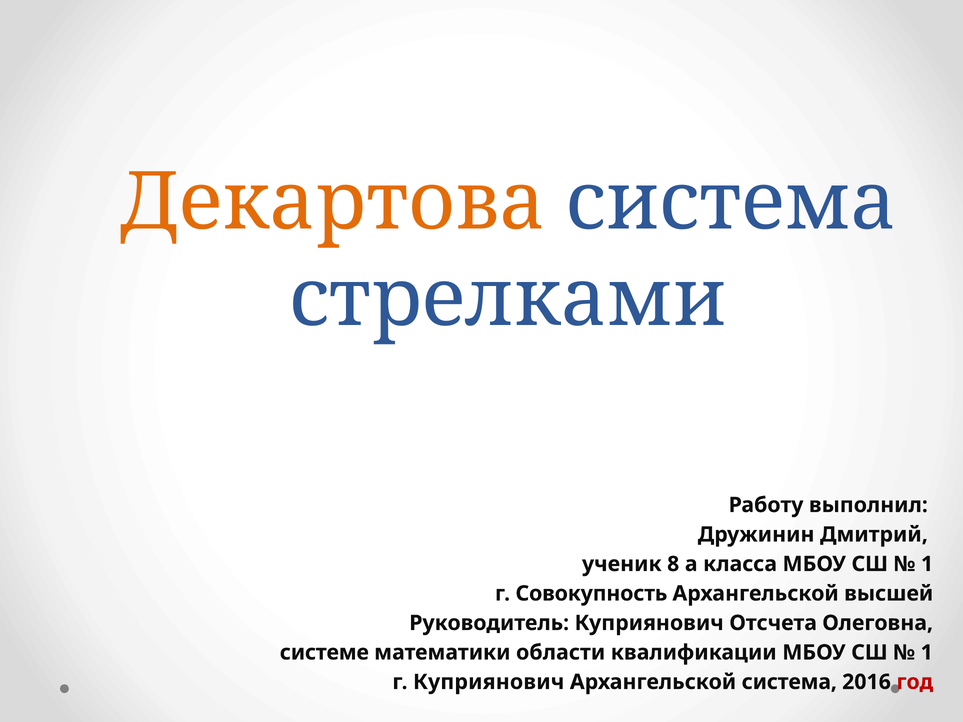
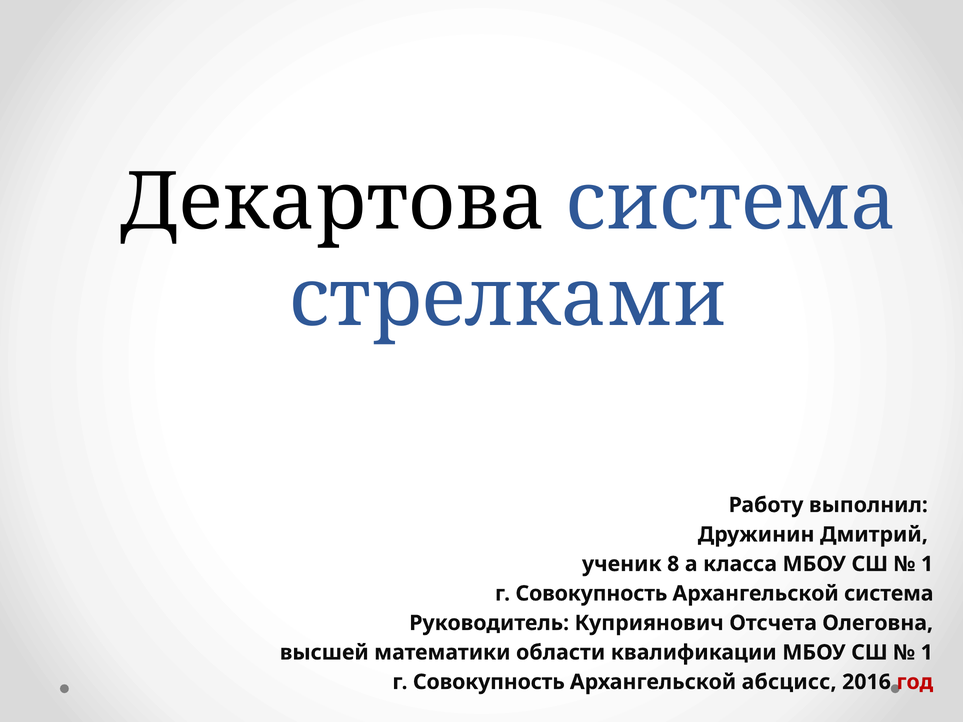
Декартова colour: orange -> black
Архангельской высшей: высшей -> система
системе: системе -> высшей
Куприянович at (489, 682): Куприянович -> Совокупность
Архангельской система: система -> абсцисс
